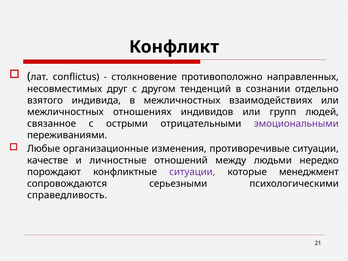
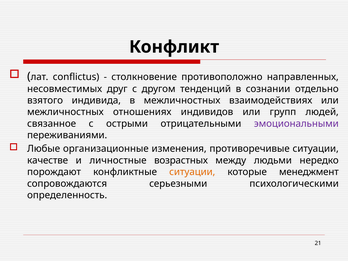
отношений: отношений -> возрастных
ситуации at (192, 172) colour: purple -> orange
справедливость: справедливость -> определенность
